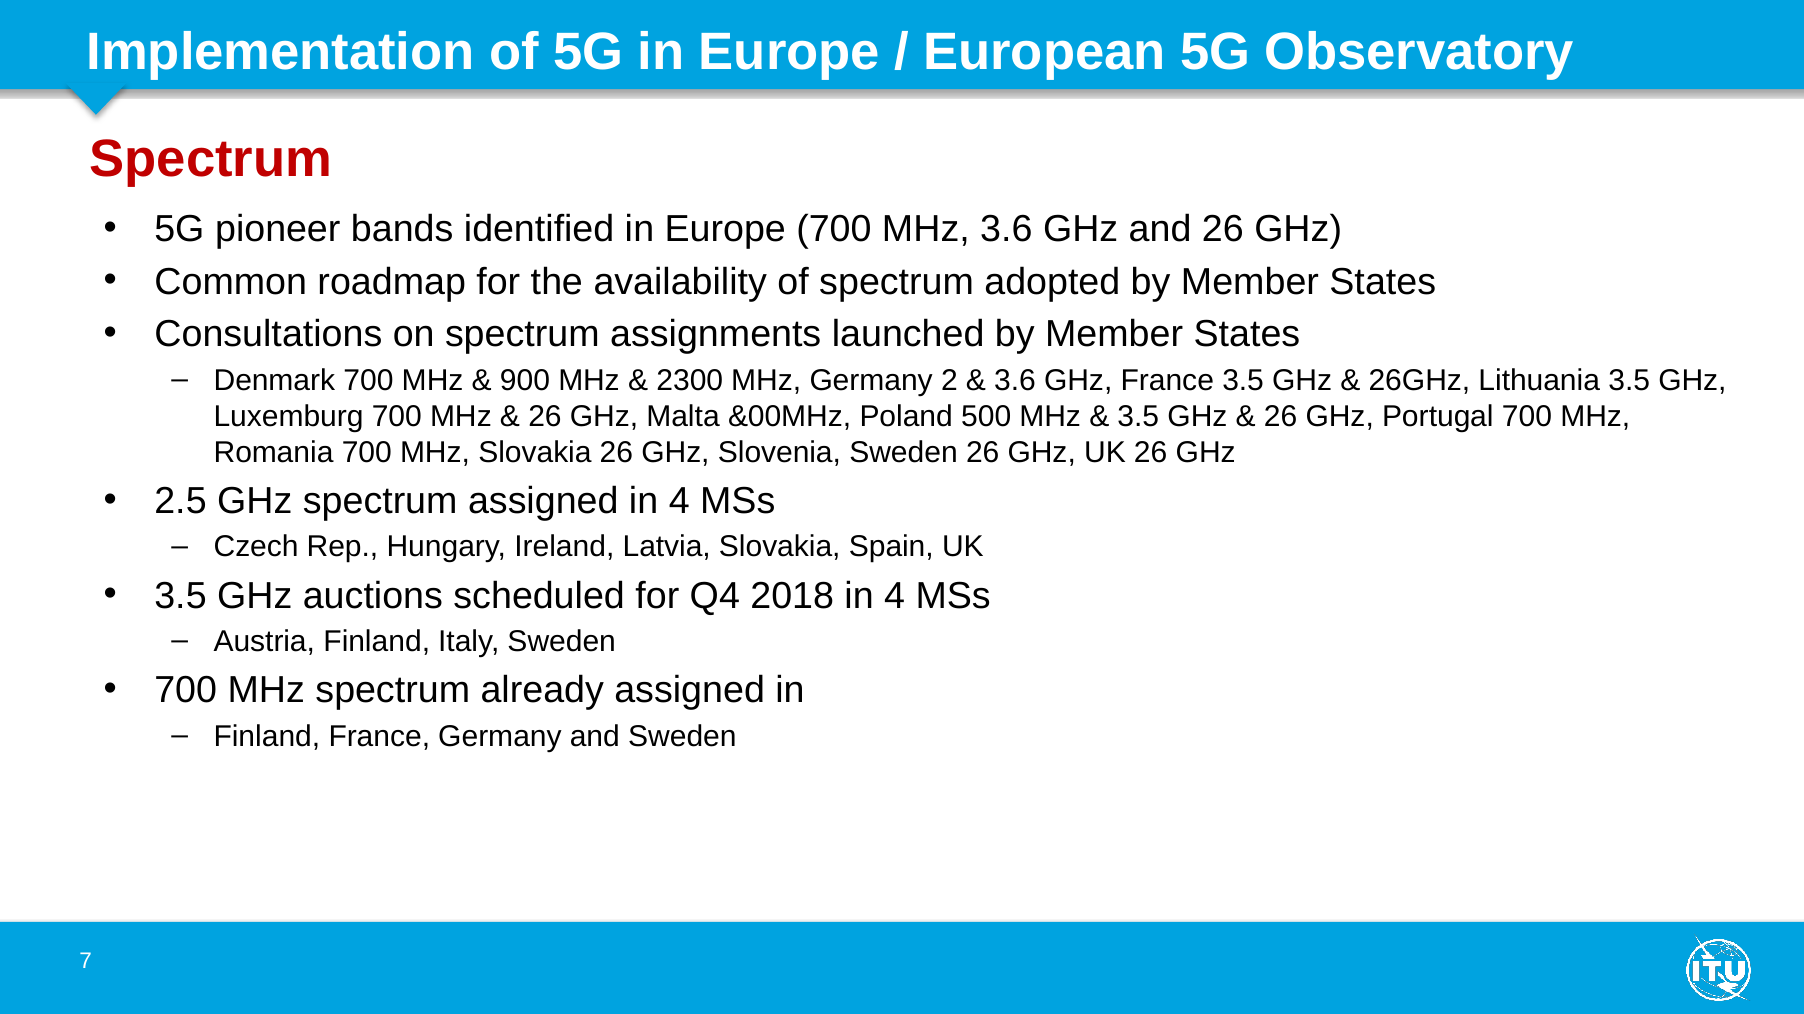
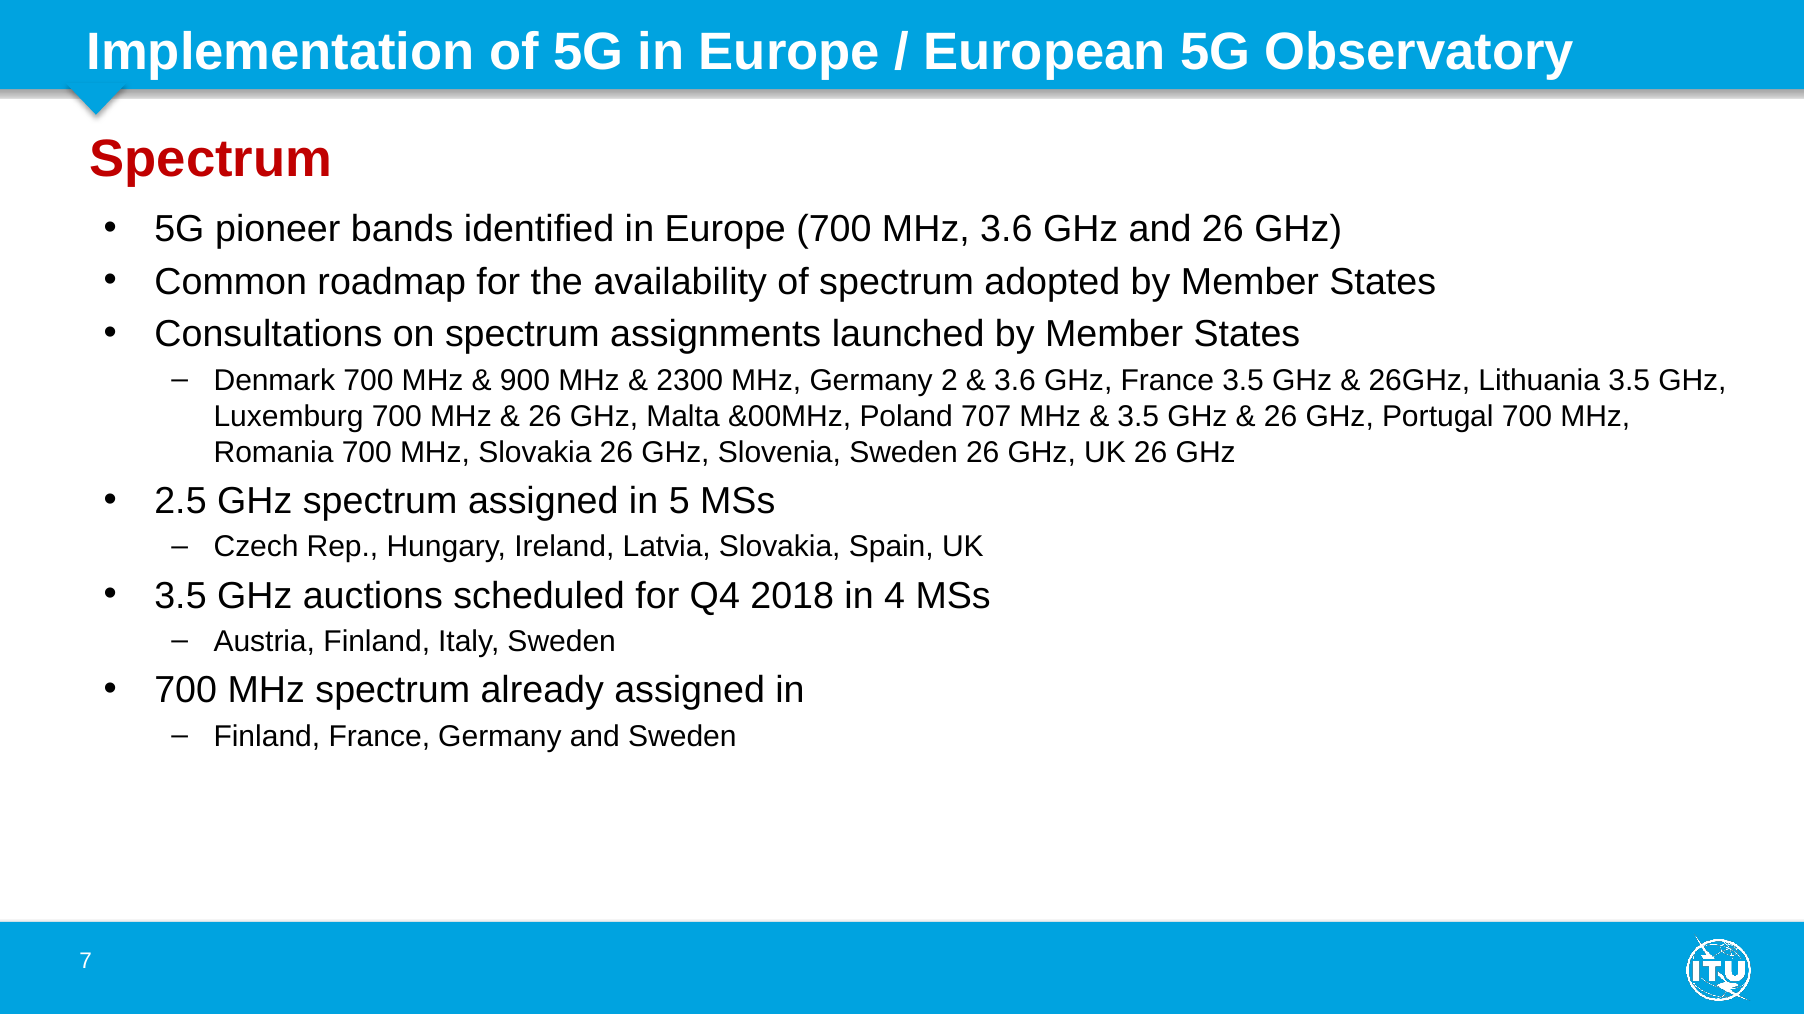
500: 500 -> 707
assigned in 4: 4 -> 5
